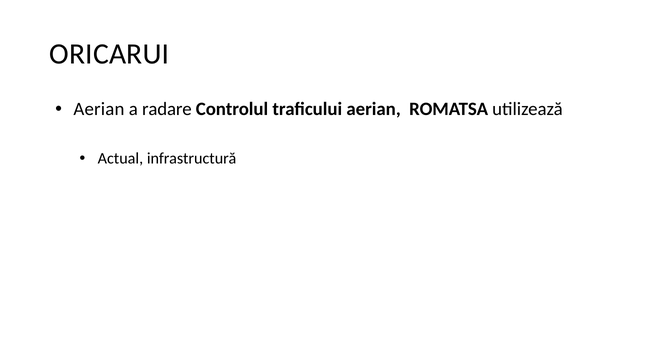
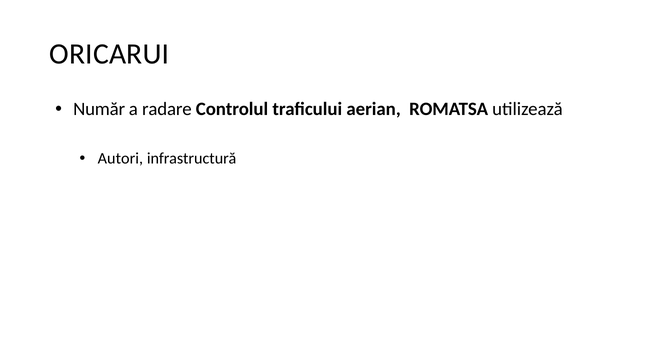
Aerian at (99, 109): Aerian -> Număr
Actual: Actual -> Autori
